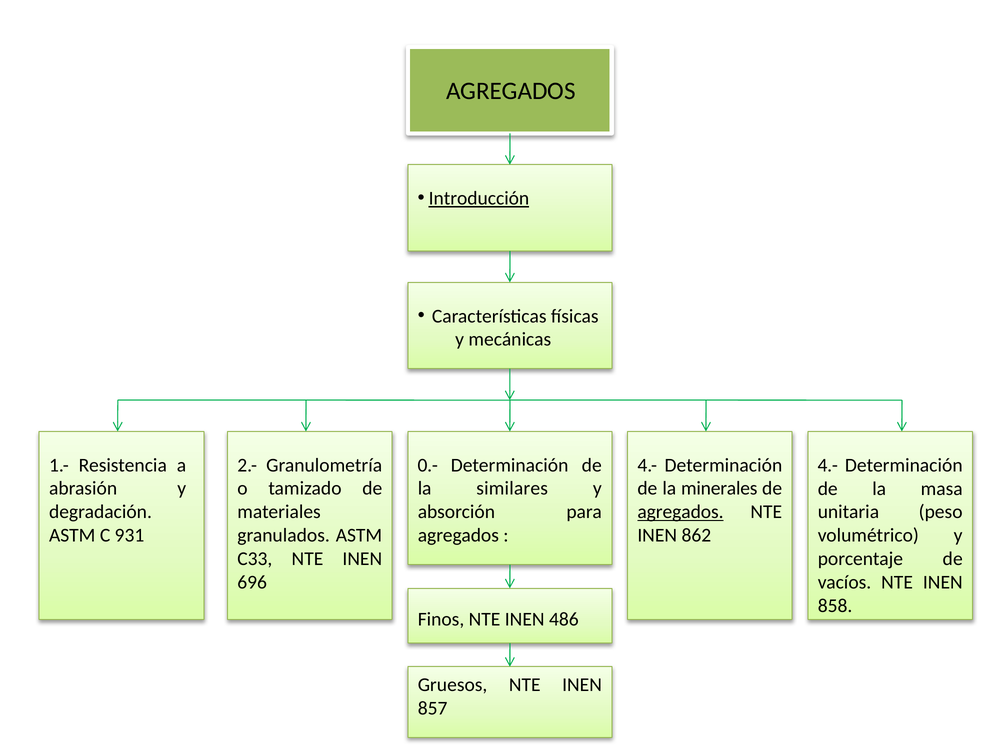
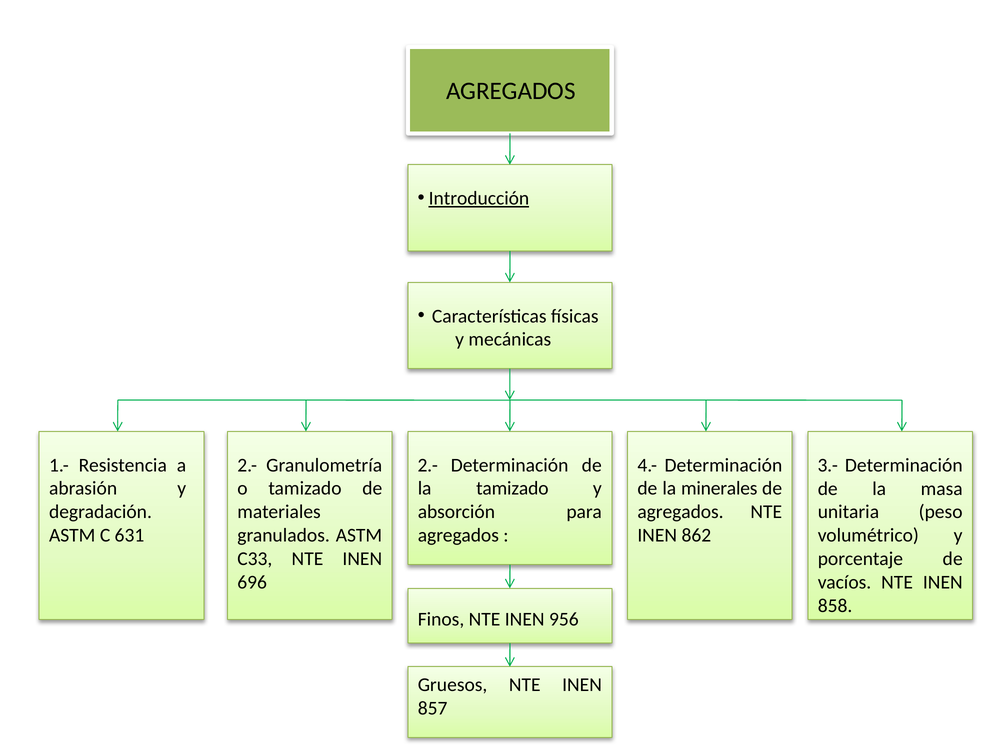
0.- at (428, 465): 0.- -> 2.-
4.- at (828, 465): 4.- -> 3.-
la similares: similares -> tamizado
agregados at (680, 512) underline: present -> none
931: 931 -> 631
486: 486 -> 956
